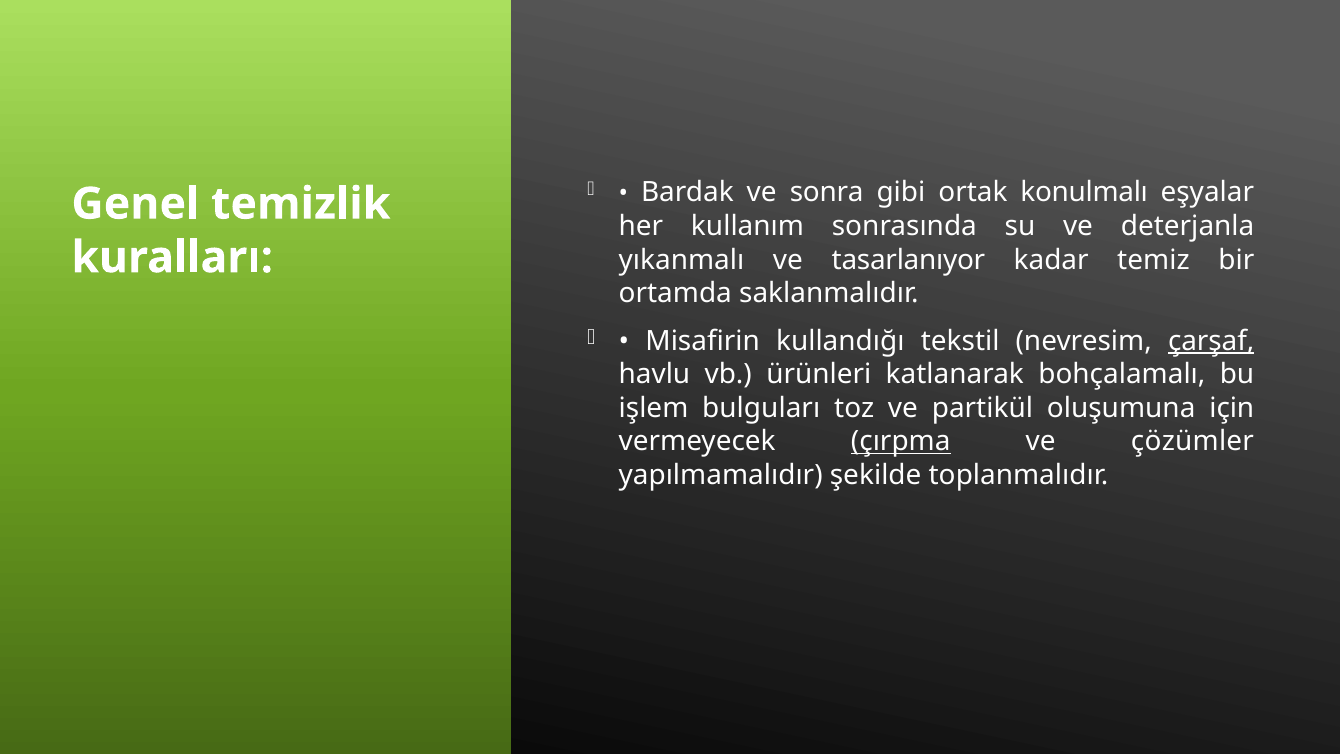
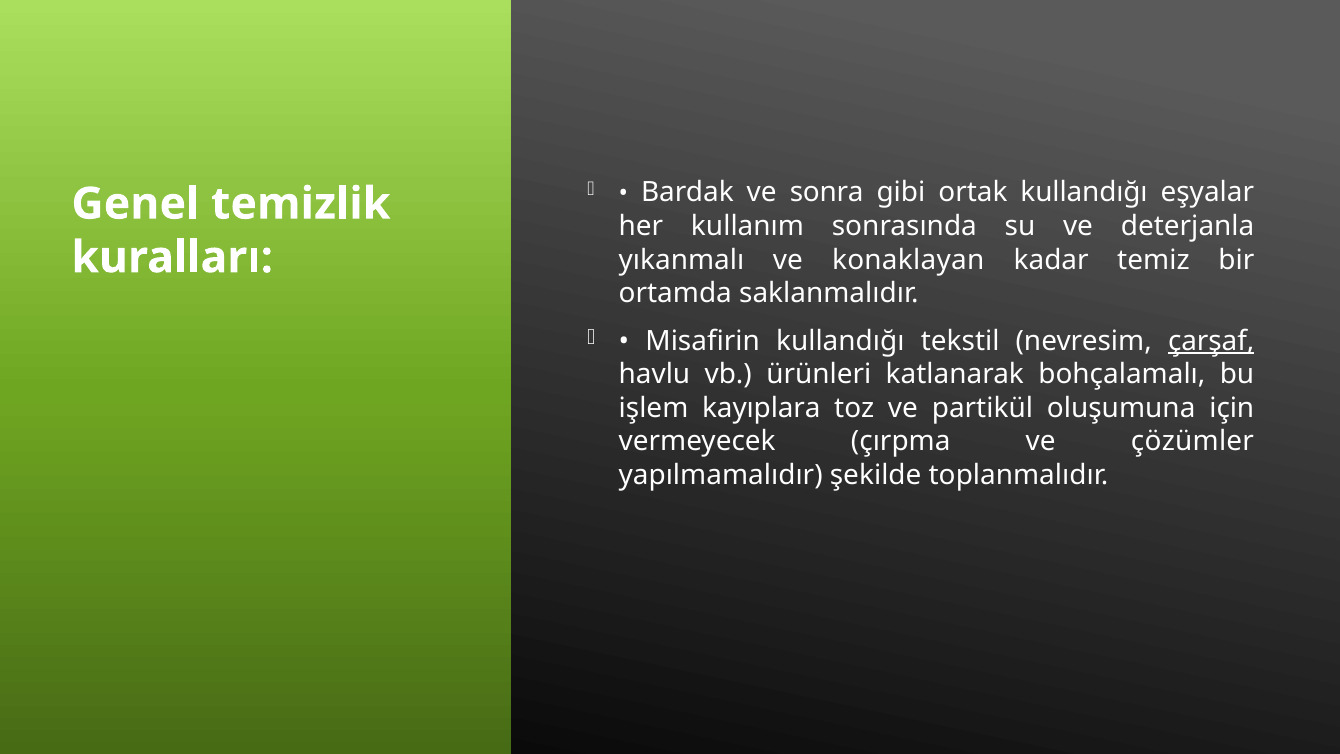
ortak konulmalı: konulmalı -> kullandığı
tasarlanıyor: tasarlanıyor -> konaklayan
bulguları: bulguları -> kayıplara
çırpma underline: present -> none
